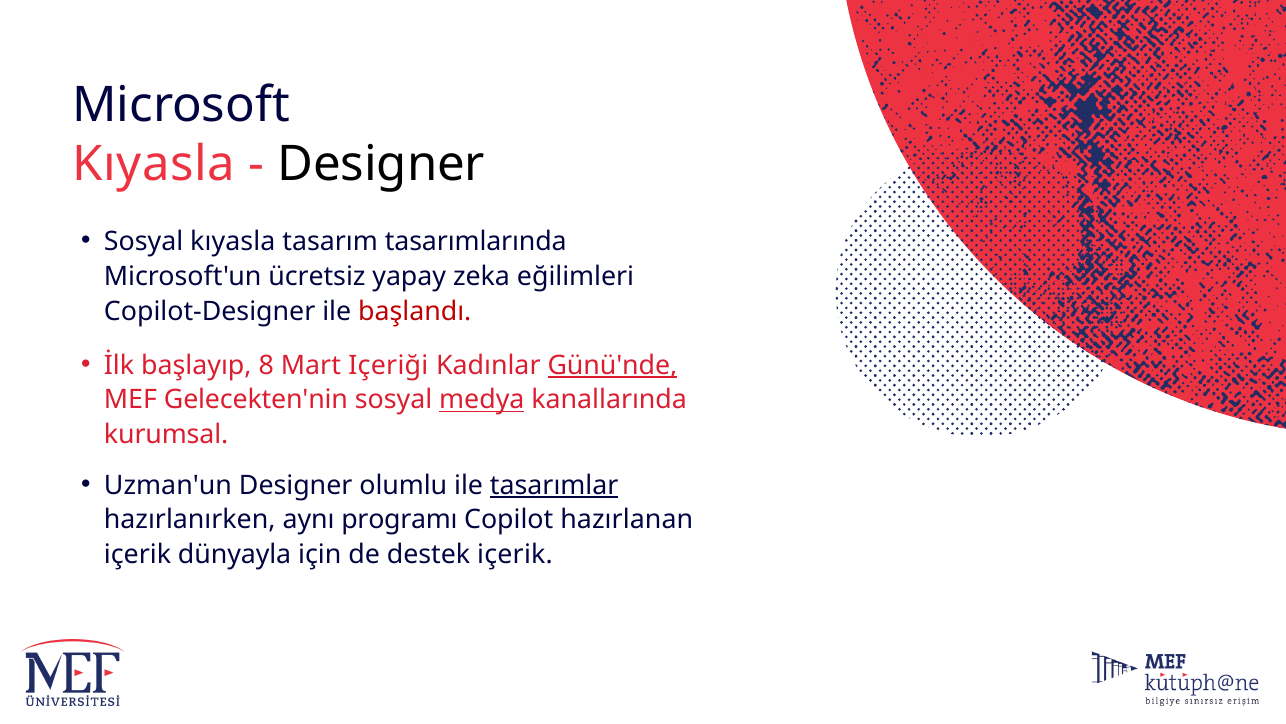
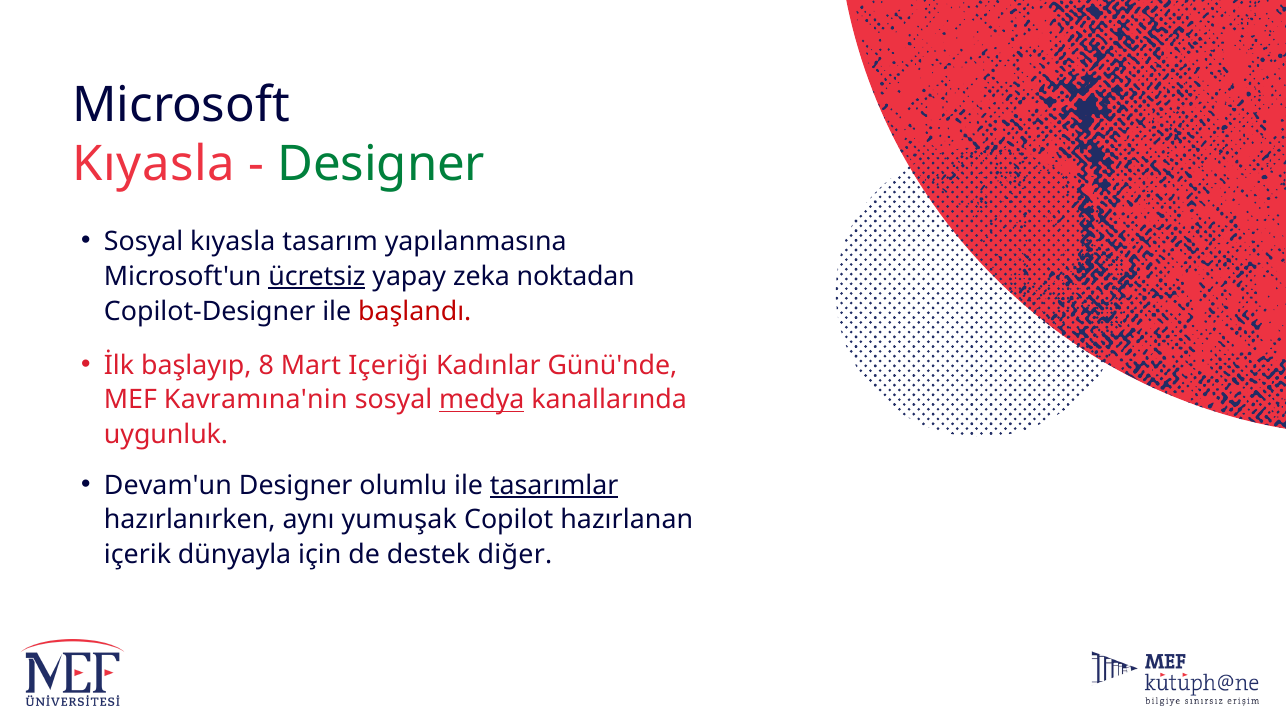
Designer at (381, 164) colour: black -> green
tasarımlarında: tasarımlarında -> yapılanmasına
ücretsiz underline: none -> present
eğilimleri: eğilimleri -> noktadan
Günü'nde underline: present -> none
Gelecekten'nin: Gelecekten'nin -> Kavramına'nin
kurumsal: kurumsal -> uygunluk
Uzman'un: Uzman'un -> Devam'un
programı: programı -> yumuşak
destek içerik: içerik -> diğer
